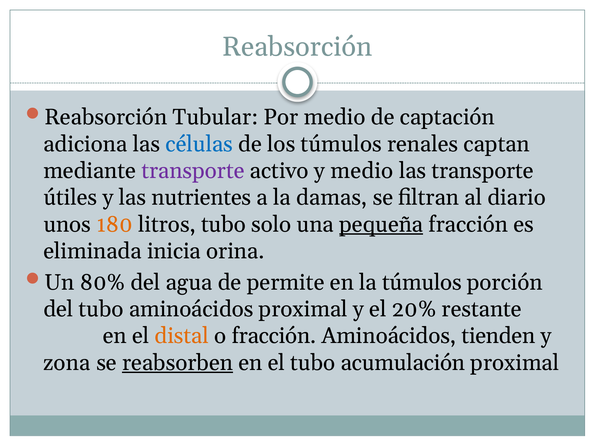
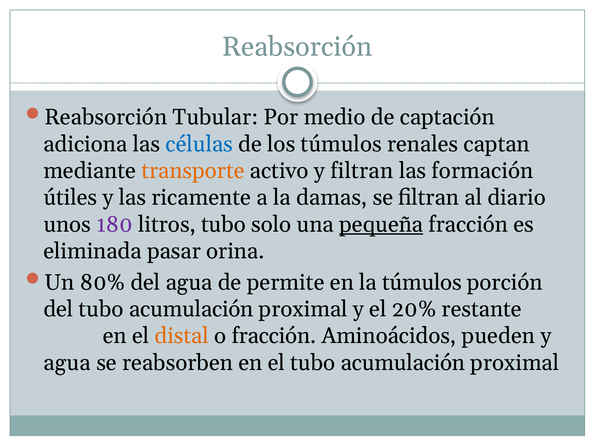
transporte at (193, 171) colour: purple -> orange
y medio: medio -> filtran
las transporte: transporte -> formación
nutrientes: nutrientes -> ricamente
180 colour: orange -> purple
inicia: inicia -> pasar
del tubo aminoácidos: aminoácidos -> acumulación
tienden: tienden -> pueden
zona at (67, 363): zona -> agua
reabsorben underline: present -> none
